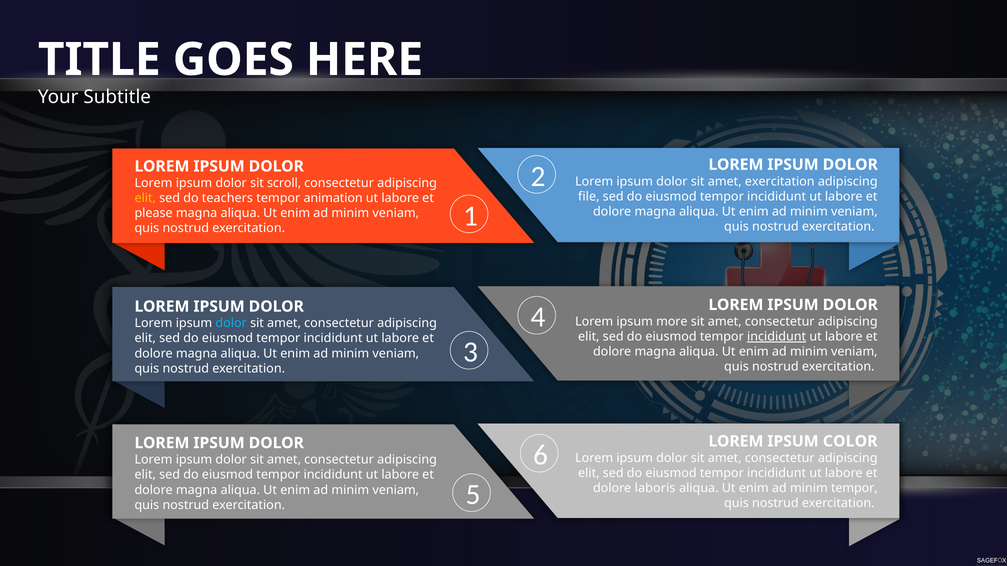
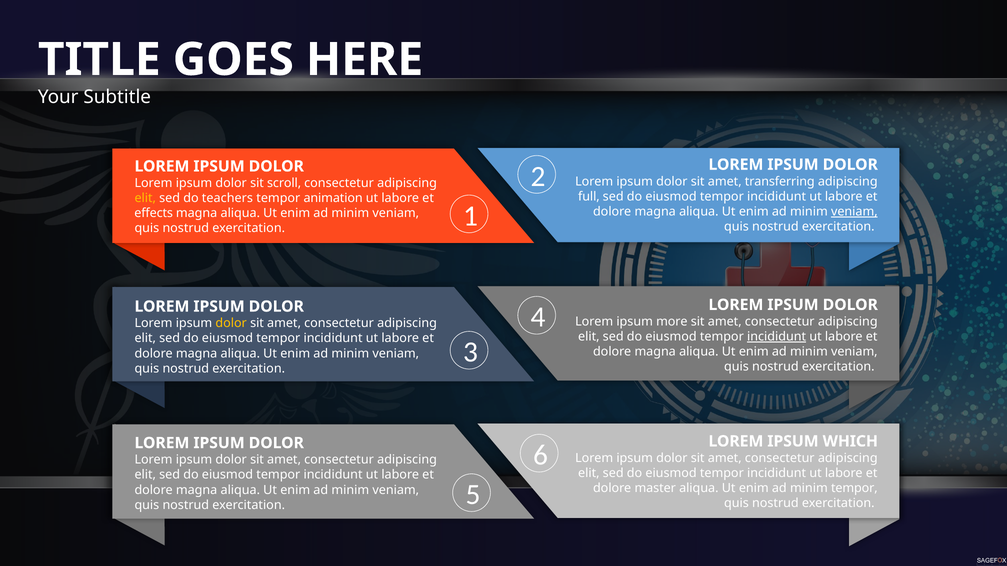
amet exercitation: exercitation -> transferring
file: file -> full
veniam at (854, 212) underline: none -> present
please: please -> effects
dolor at (231, 323) colour: light blue -> yellow
COLOR: COLOR -> WHICH
laboris: laboris -> master
